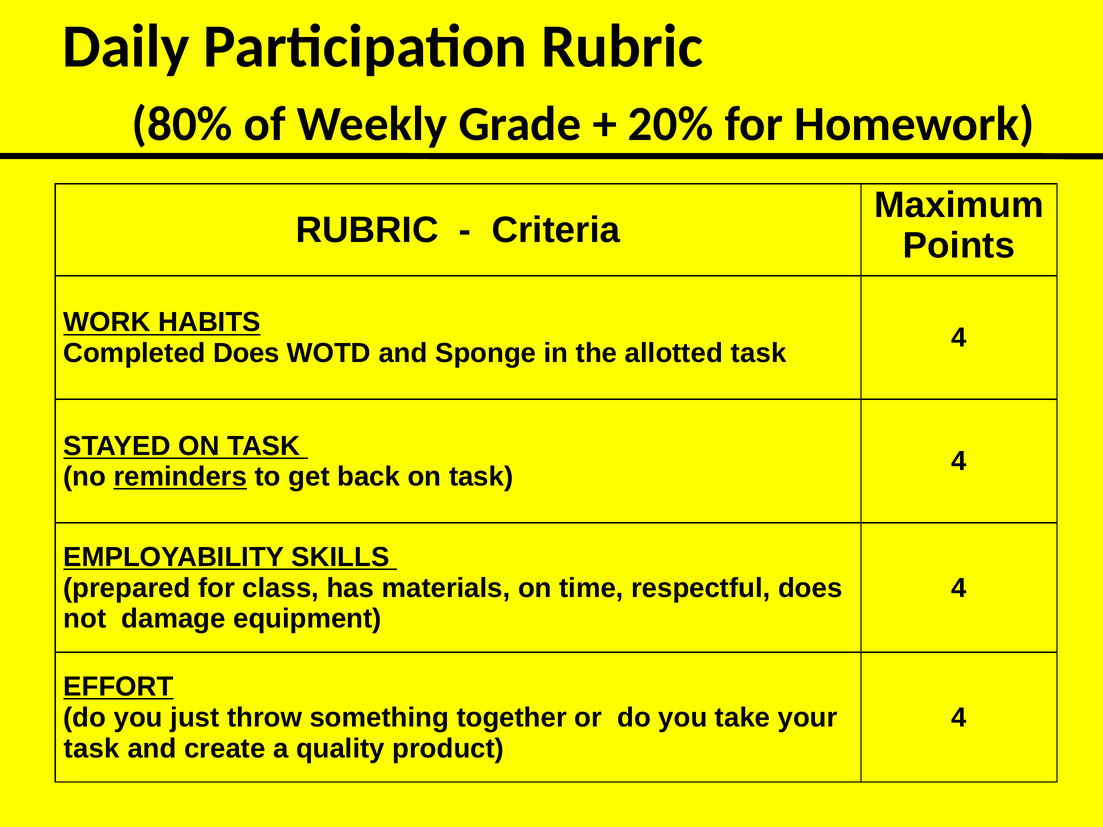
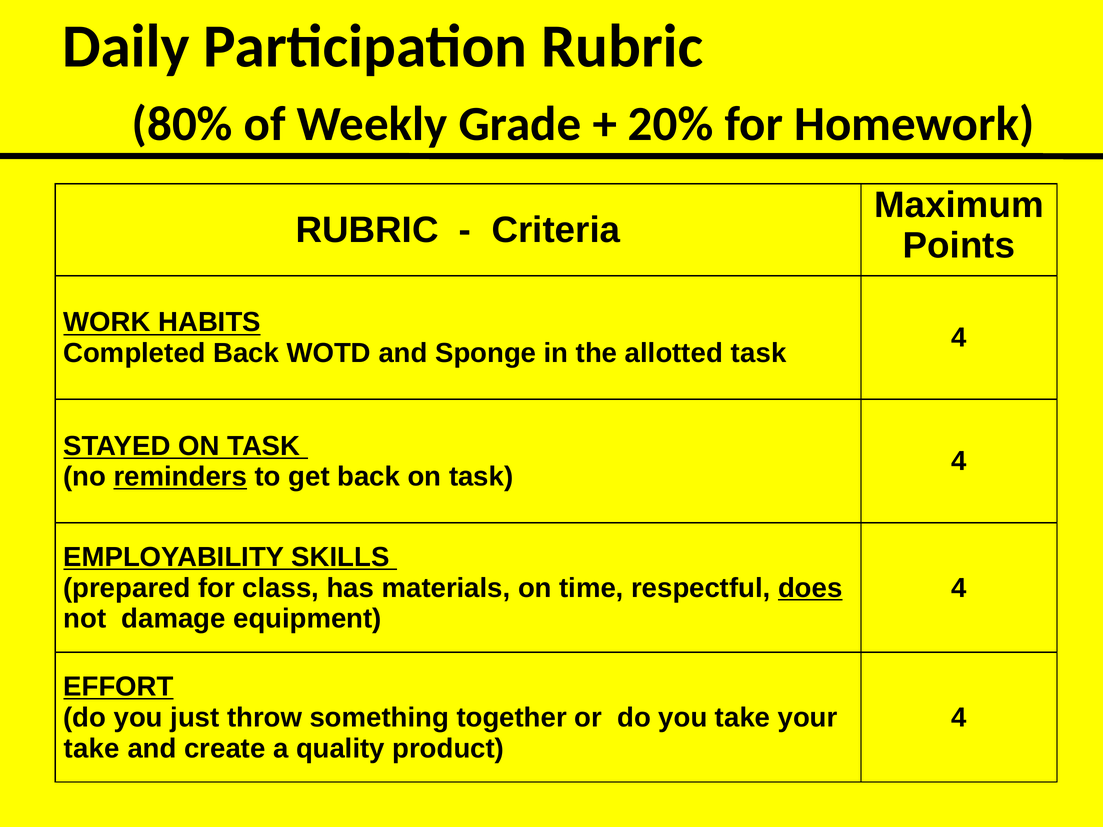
Completed Does: Does -> Back
does at (810, 588) underline: none -> present
task at (92, 749): task -> take
